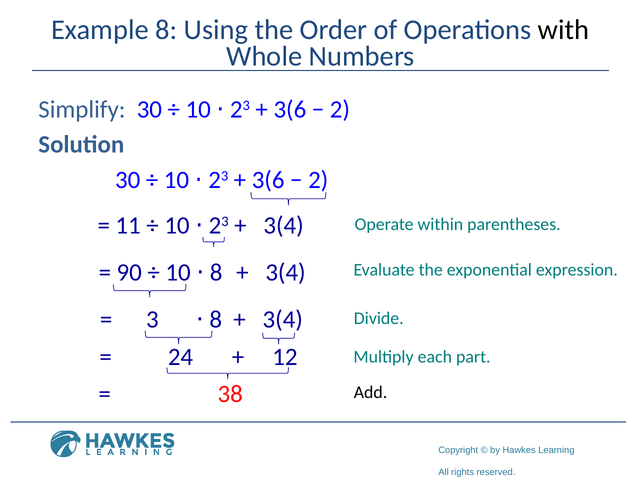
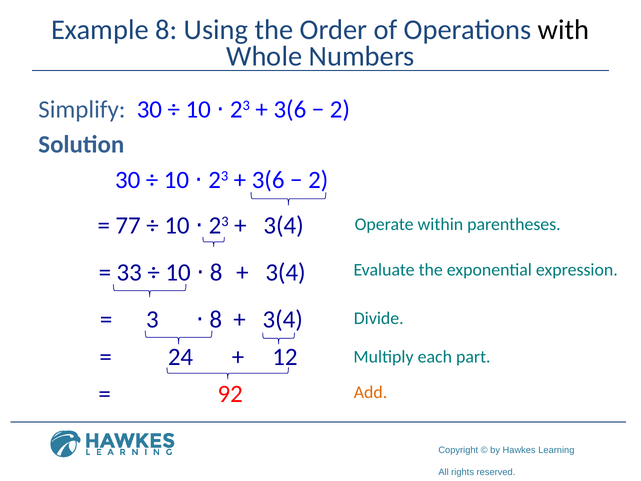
11: 11 -> 77
90: 90 -> 33
38: 38 -> 92
Add colour: black -> orange
